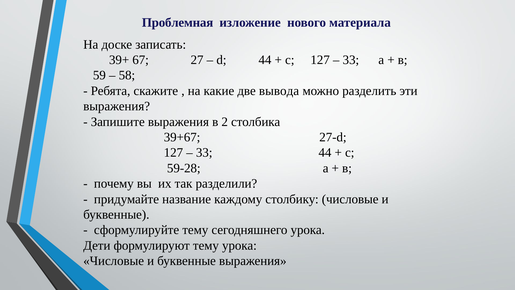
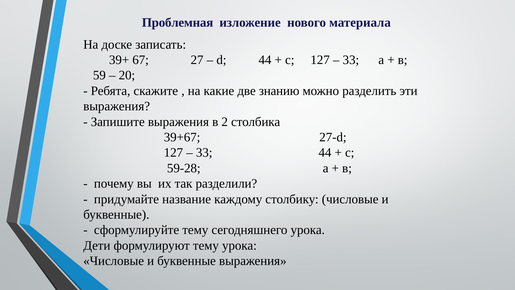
58: 58 -> 20
вывода: вывода -> знанию
